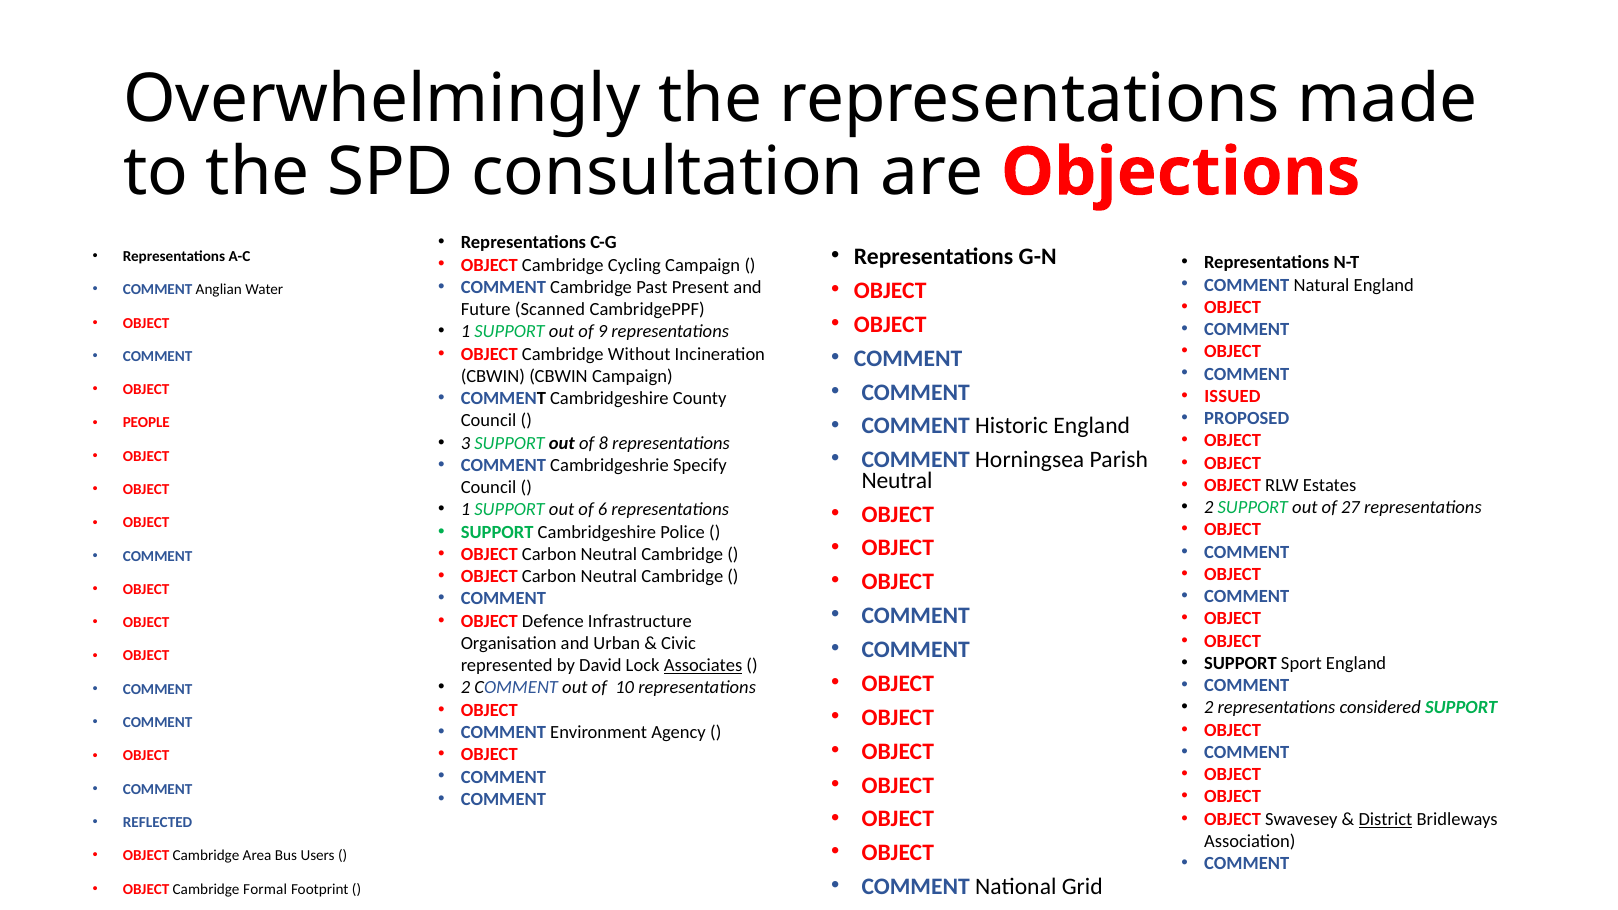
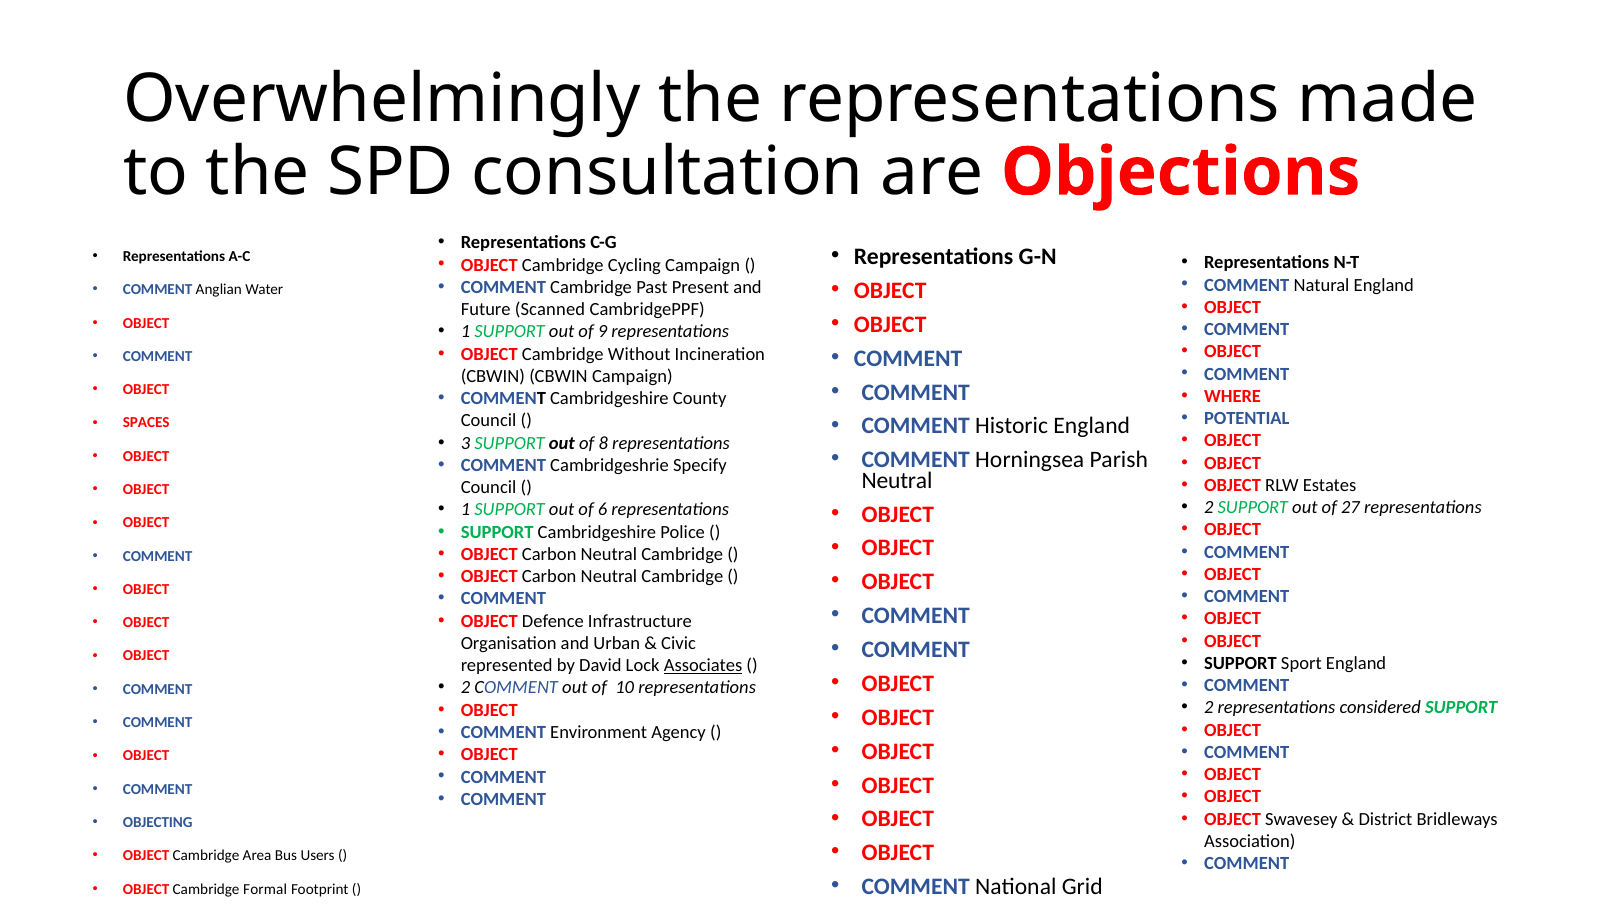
ISSUED: ISSUED -> WHERE
PROPOSED: PROPOSED -> POTENTIAL
PEOPLE: PEOPLE -> SPACES
District underline: present -> none
REFLECTED: REFLECTED -> OBJECTING
